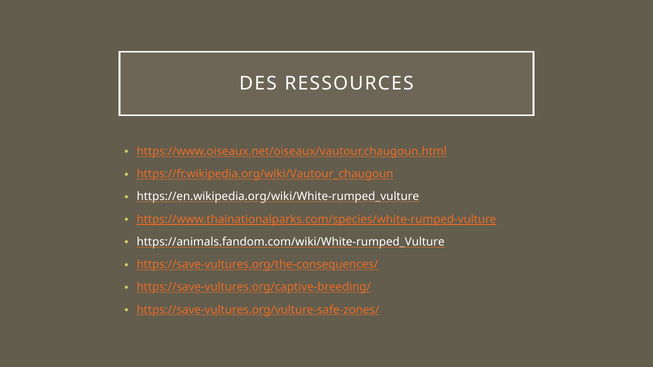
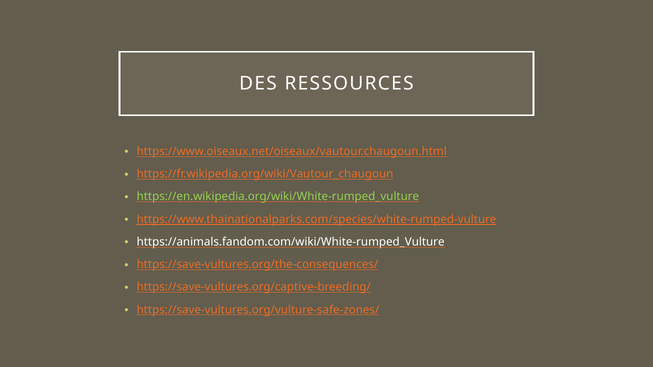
https://en.wikipedia.org/wiki/White-rumped_vulture colour: white -> light green
